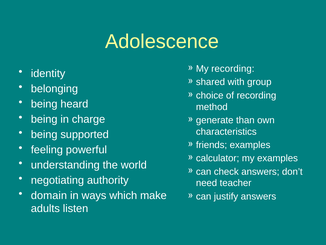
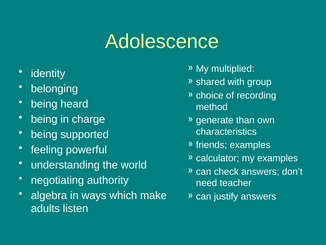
My recording: recording -> multiplied
domain: domain -> algebra
